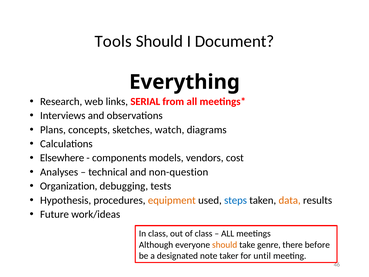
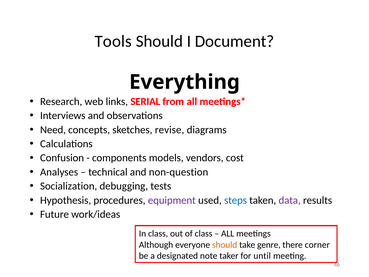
Plans: Plans -> Need
watch: watch -> revise
Elsewhere: Elsewhere -> Confusion
Organization: Organization -> Socialization
equipment colour: orange -> purple
data colour: orange -> purple
before: before -> corner
